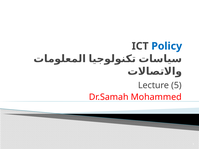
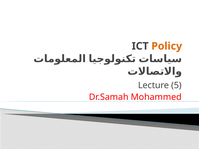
Policy colour: blue -> orange
